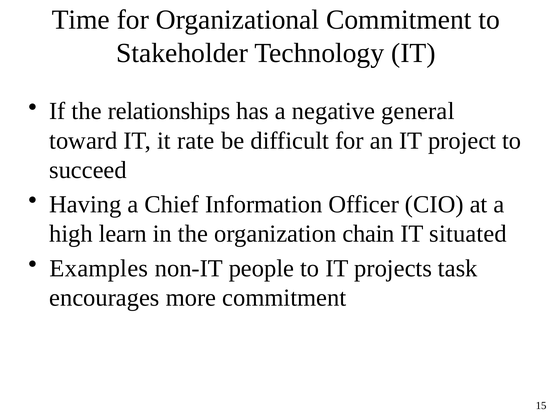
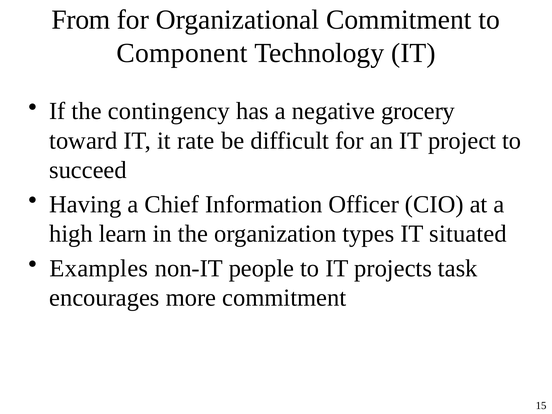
Time: Time -> From
Stakeholder: Stakeholder -> Component
relationships: relationships -> contingency
general: general -> grocery
chain: chain -> types
